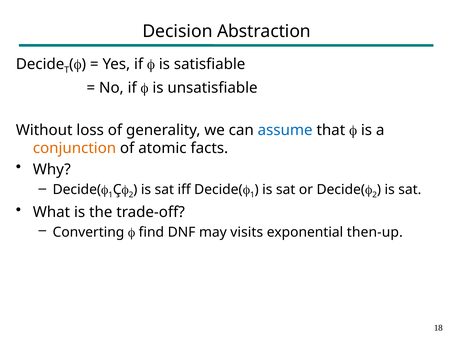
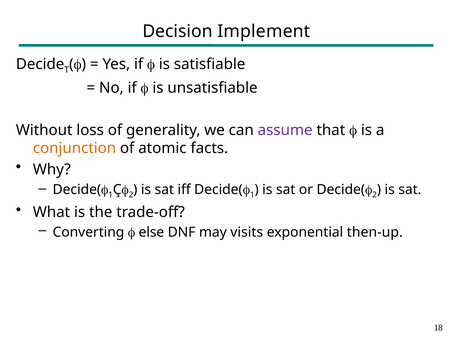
Abstraction: Abstraction -> Implement
assume colour: blue -> purple
find: find -> else
